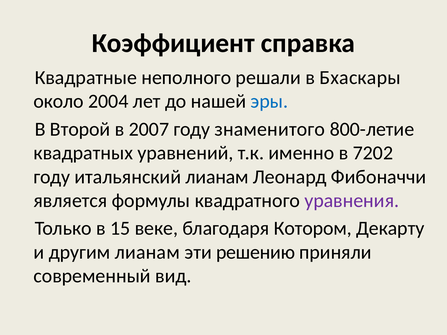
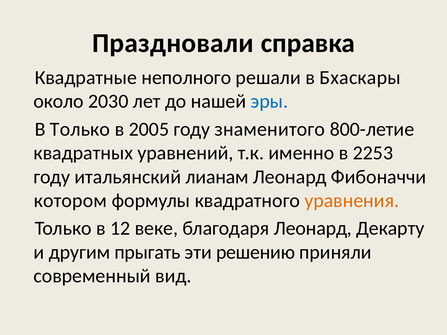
Коэффициент: Коэффициент -> Праздновали
2004: 2004 -> 2030
В Второй: Второй -> Только
2007: 2007 -> 2005
7202: 7202 -> 2253
является: является -> котором
уравнения colour: purple -> orange
15: 15 -> 12
благодаря Котором: Котором -> Леонард
другим лианам: лианам -> прыгать
